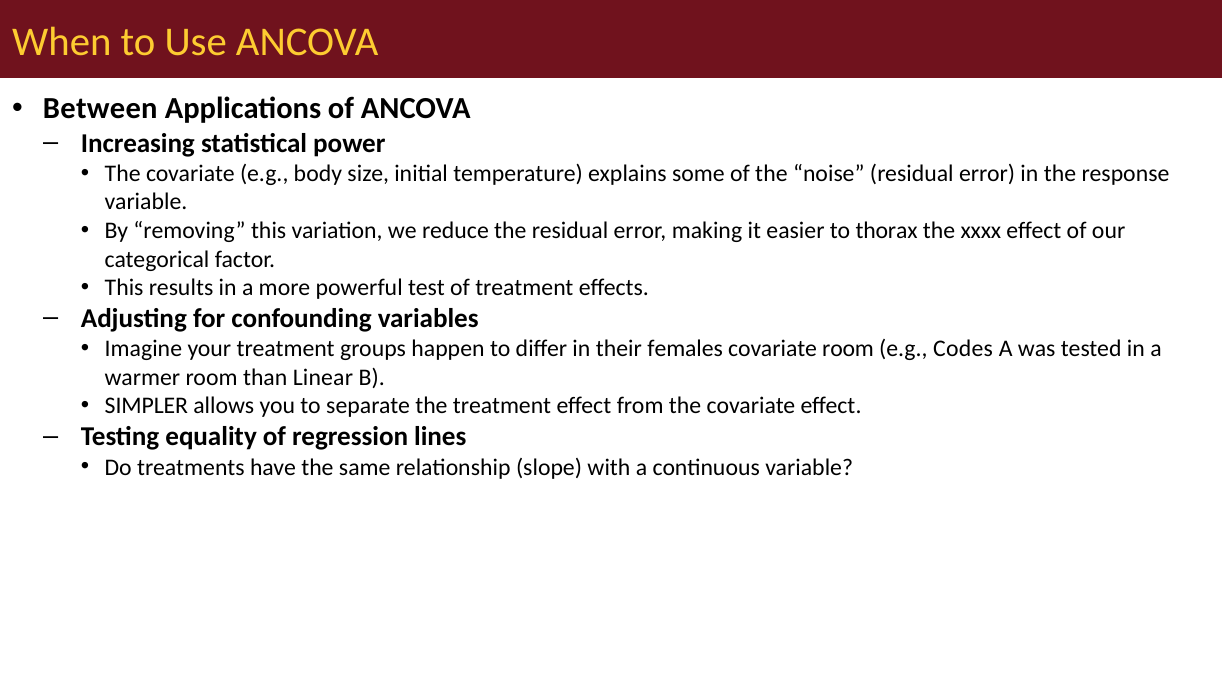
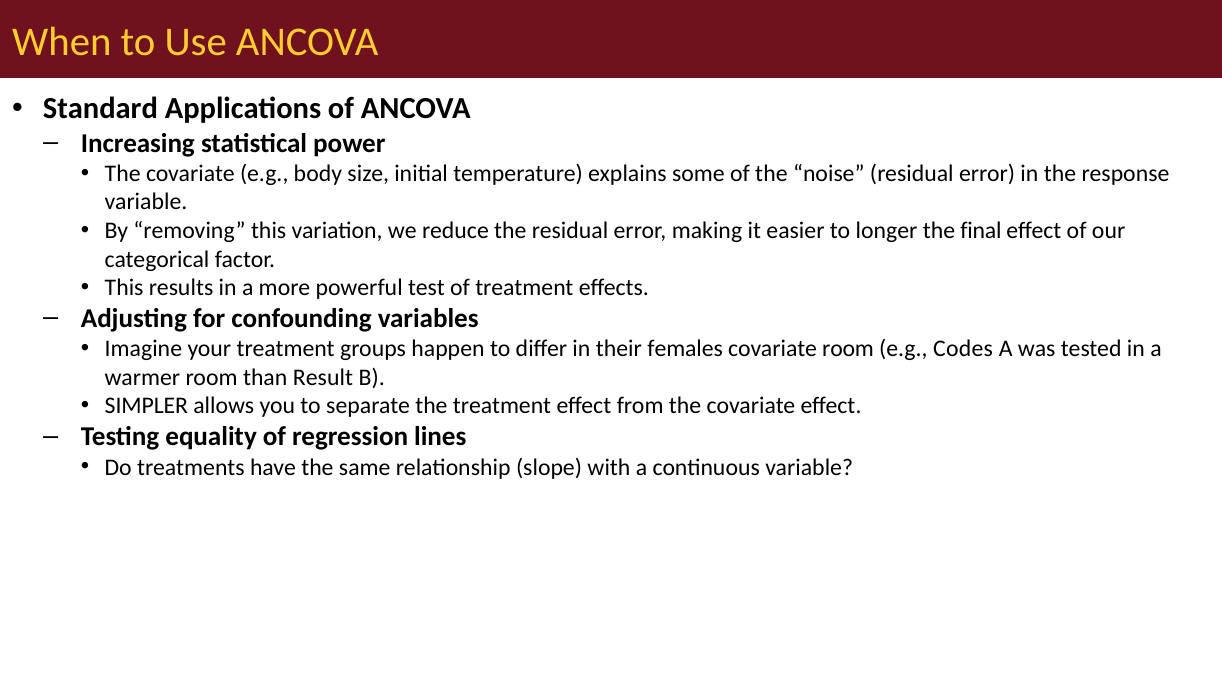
Between: Between -> Standard
thorax: thorax -> longer
xxxx: xxxx -> final
Linear: Linear -> Result
